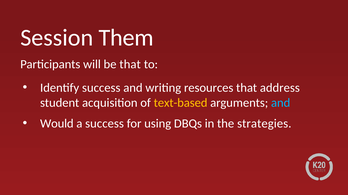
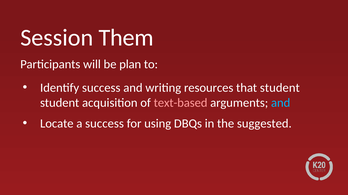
be that: that -> plan
that address: address -> student
text-based colour: yellow -> pink
Would: Would -> Locate
strategies: strategies -> suggested
